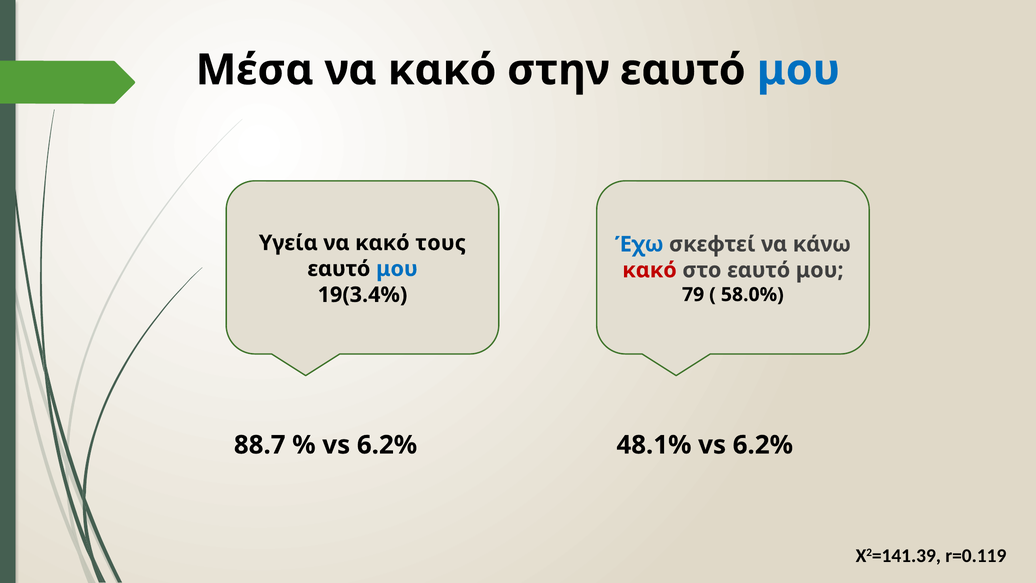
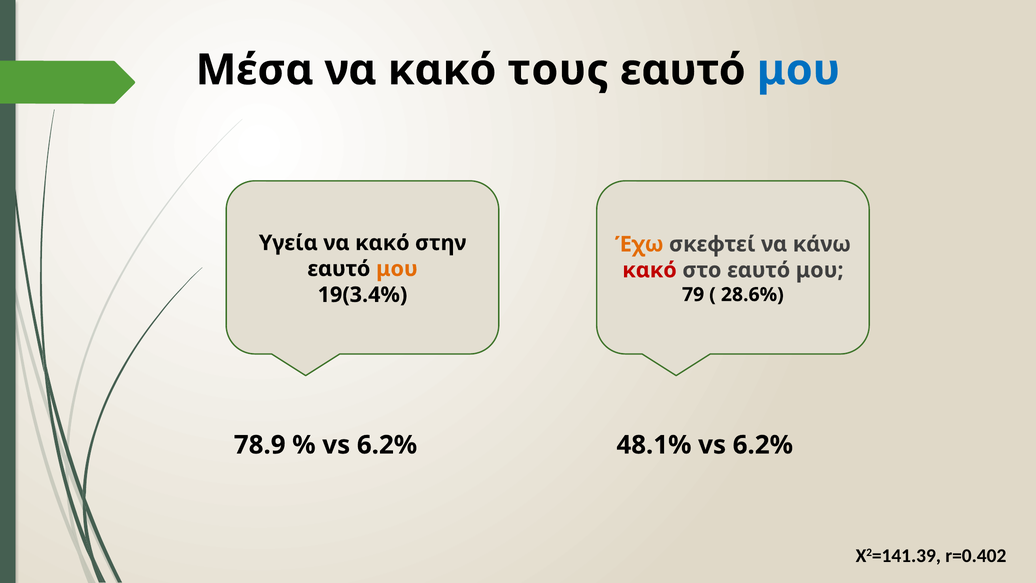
στην: στην -> τους
τους: τους -> στην
Έχω colour: blue -> orange
μου at (397, 269) colour: blue -> orange
58.0%: 58.0% -> 28.6%
88.7: 88.7 -> 78.9
r=0.119: r=0.119 -> r=0.402
